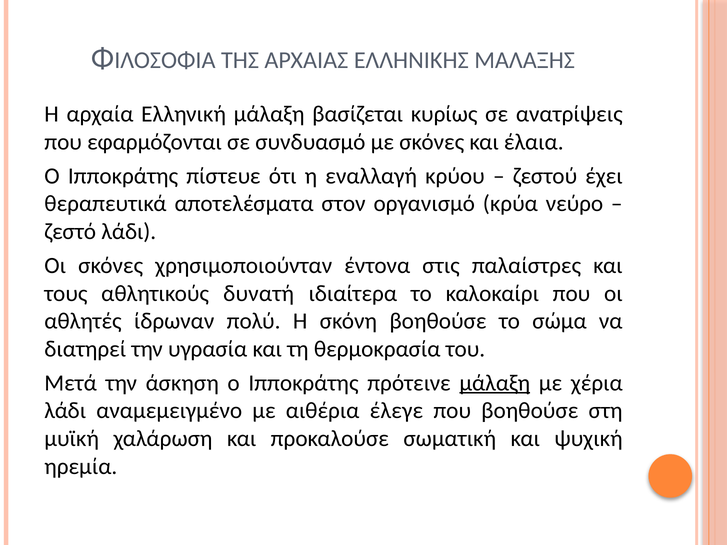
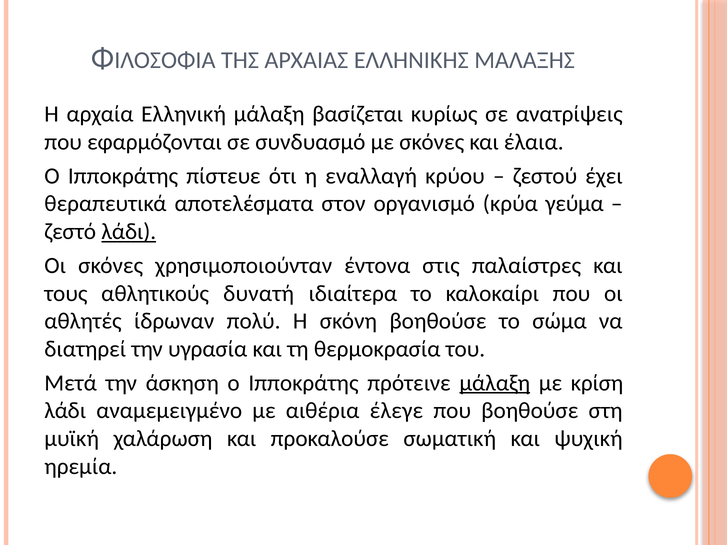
νεύρο: νεύρο -> γεύμα
λάδι at (129, 232) underline: none -> present
χέρια: χέρια -> κρίση
